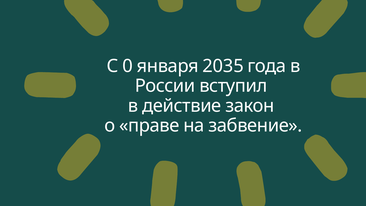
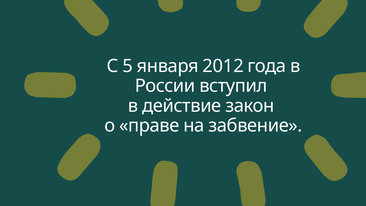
0: 0 -> 5
2035: 2035 -> 2012
